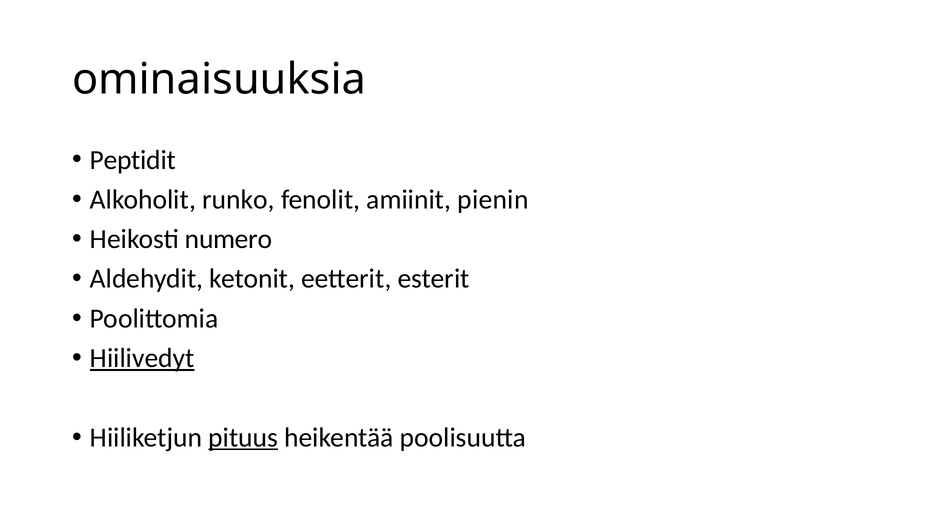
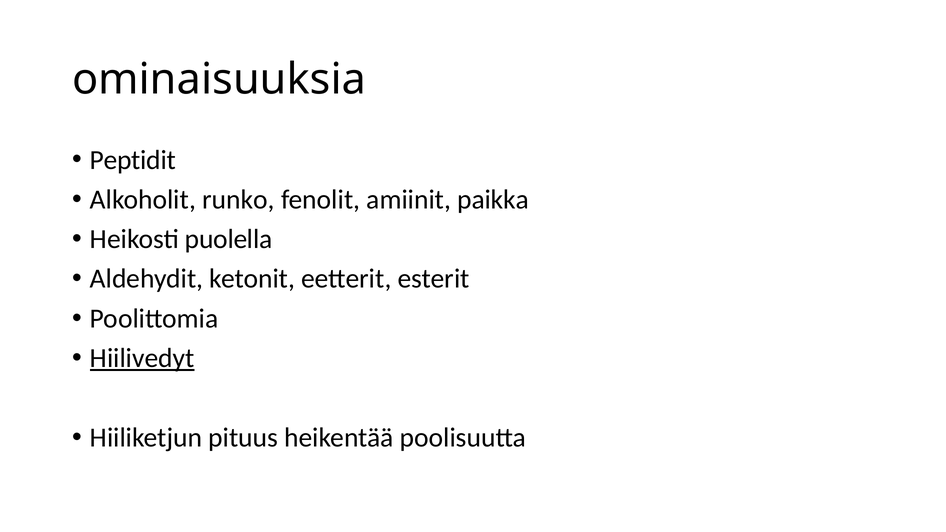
pienin: pienin -> paikka
numero: numero -> puolella
pituus underline: present -> none
